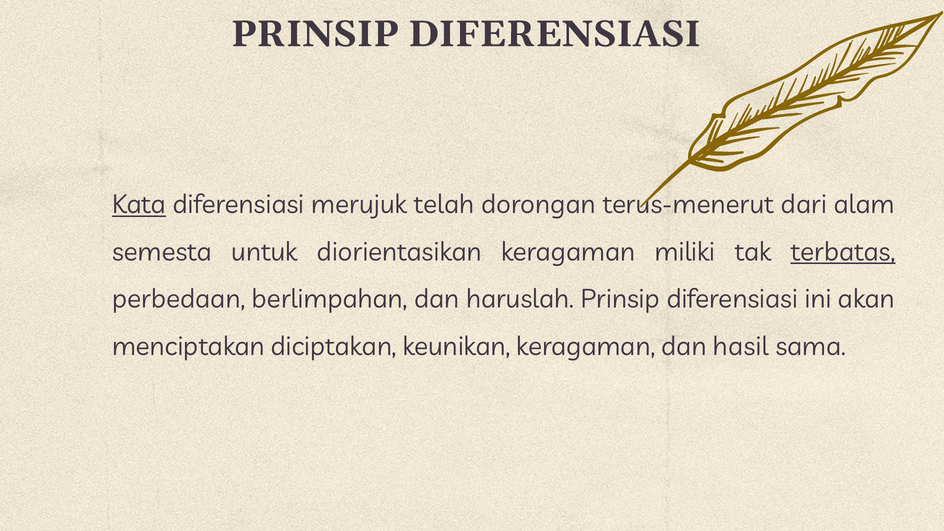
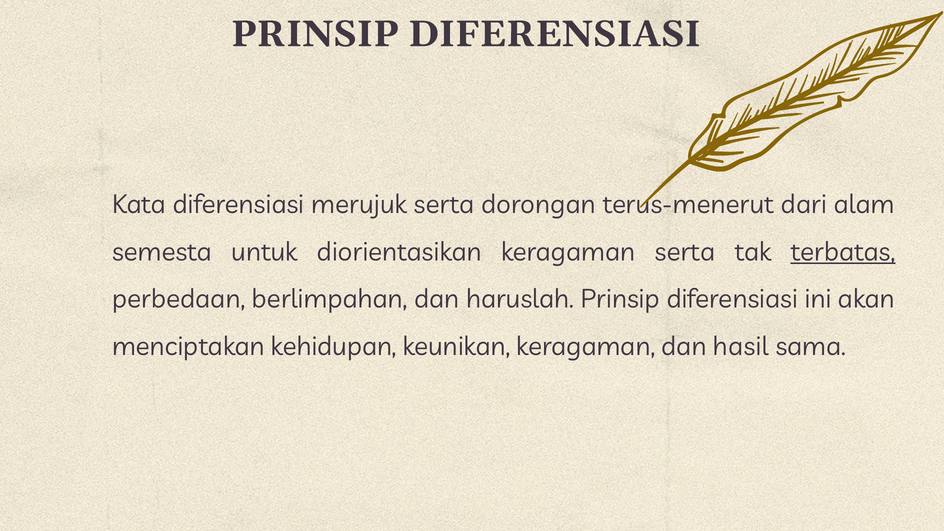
Kata underline: present -> none
merujuk telah: telah -> serta
keragaman miliki: miliki -> serta
diciptakan: diciptakan -> kehidupan
